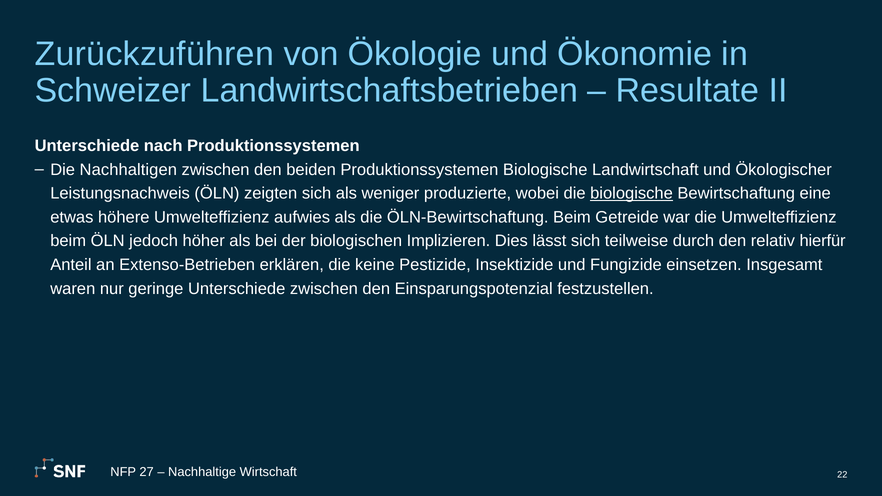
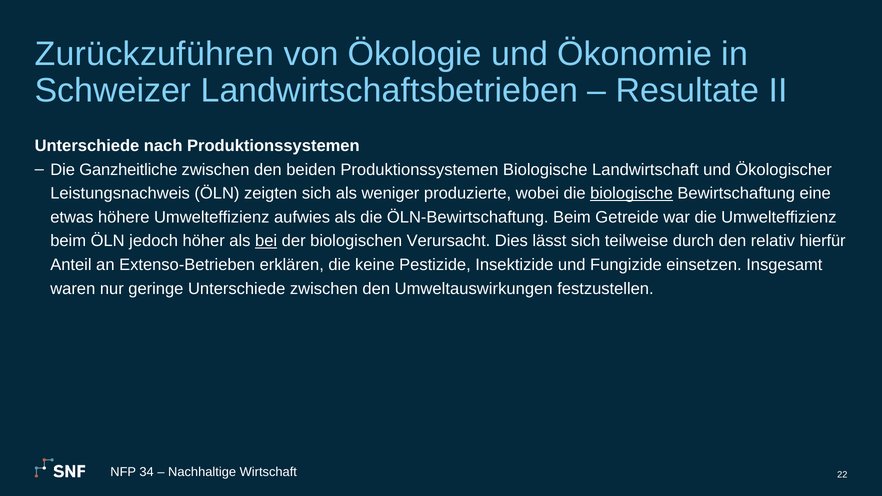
Nachhaltigen: Nachhaltigen -> Ganzheitliche
bei underline: none -> present
Implizieren: Implizieren -> Verursacht
Einsparungspotenzial: Einsparungspotenzial -> Umweltauswirkungen
27: 27 -> 34
